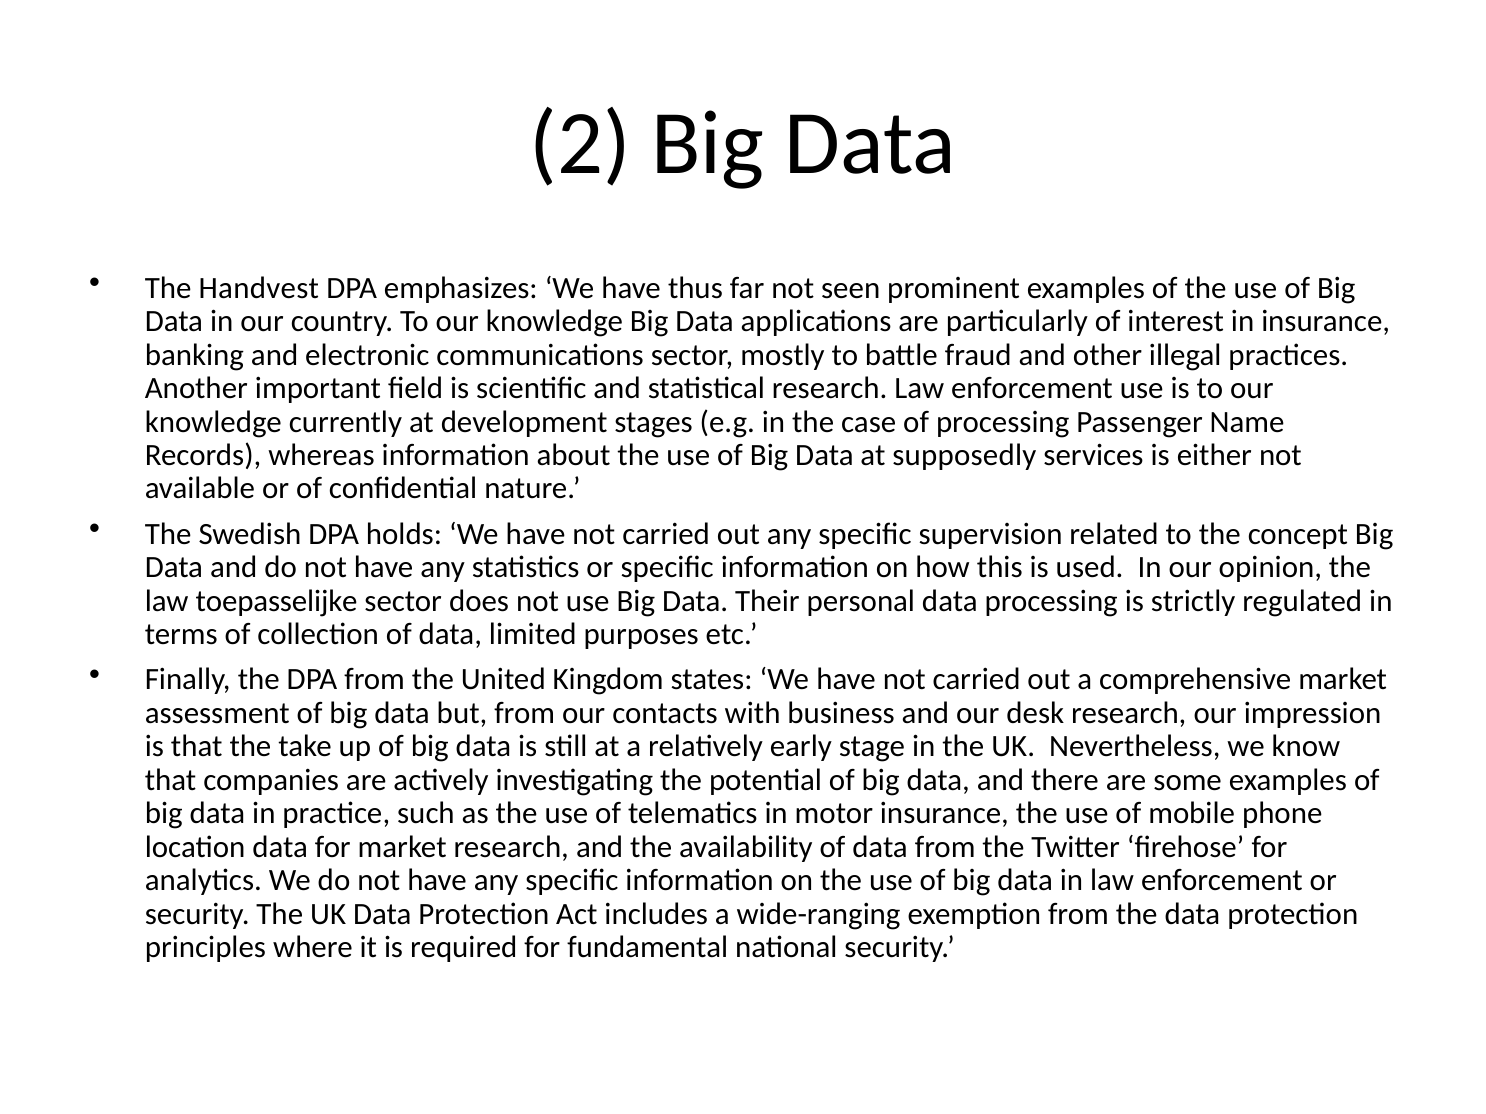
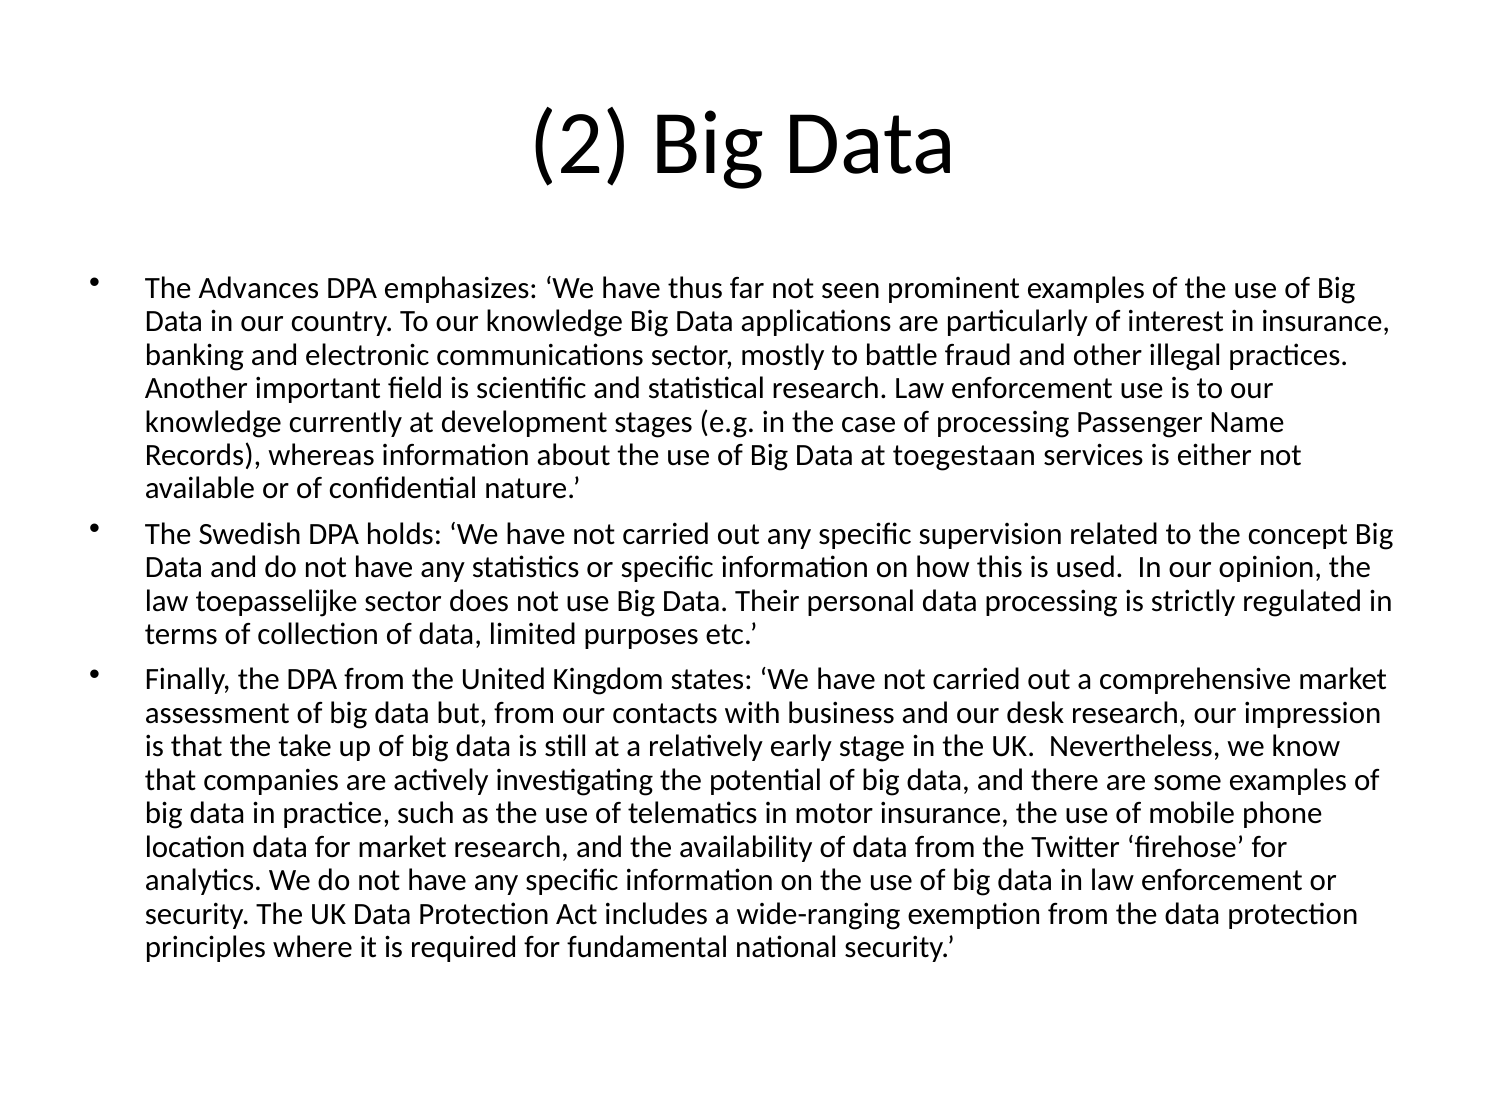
Handvest: Handvest -> Advances
supposedly: supposedly -> toegestaan
